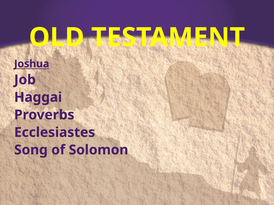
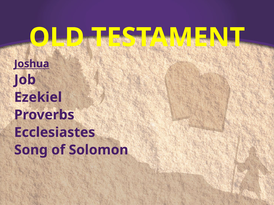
Haggai: Haggai -> Ezekiel
